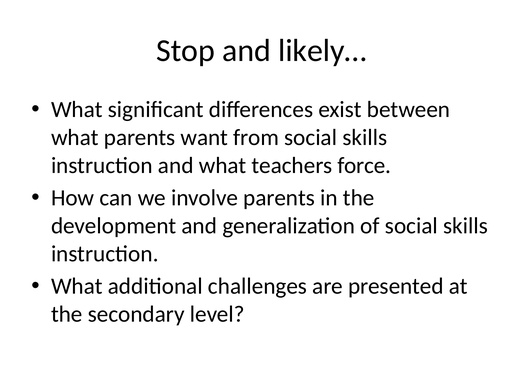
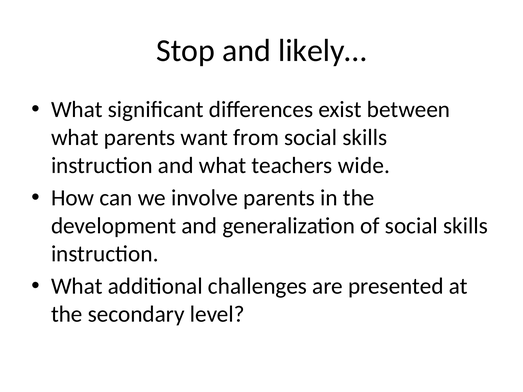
force: force -> wide
